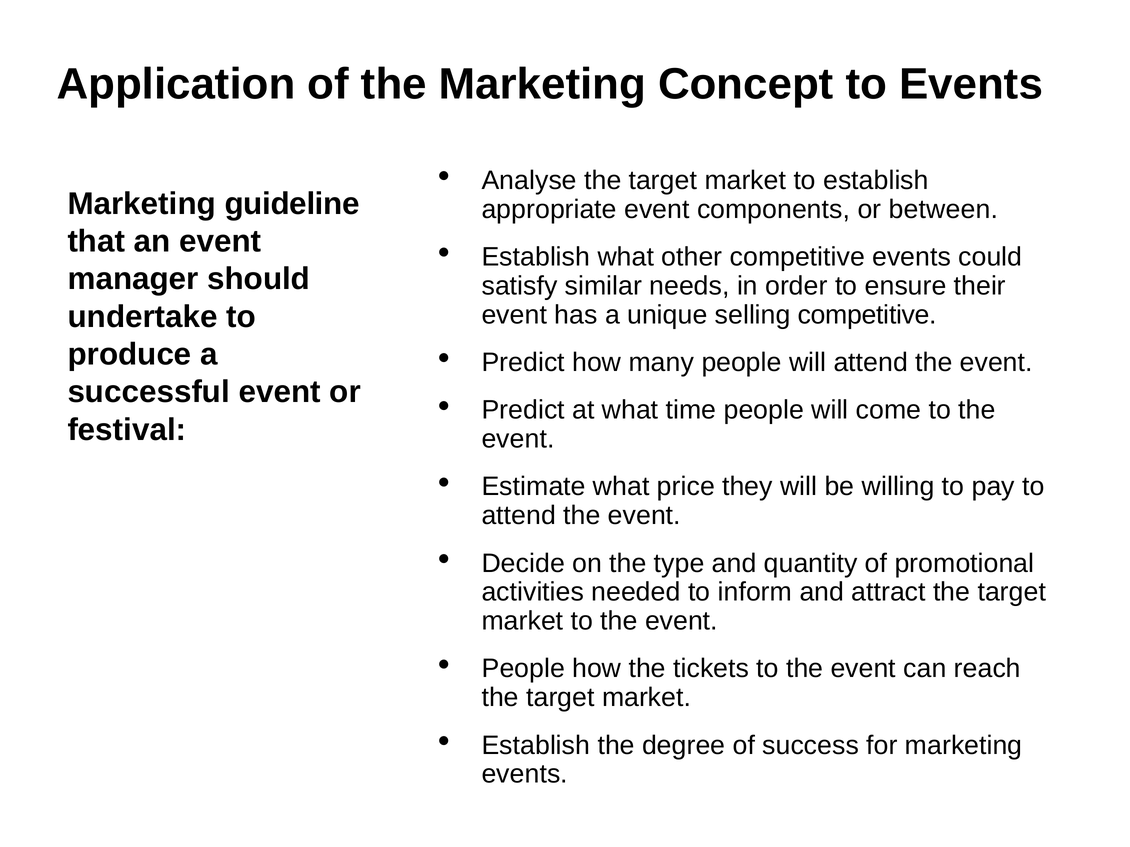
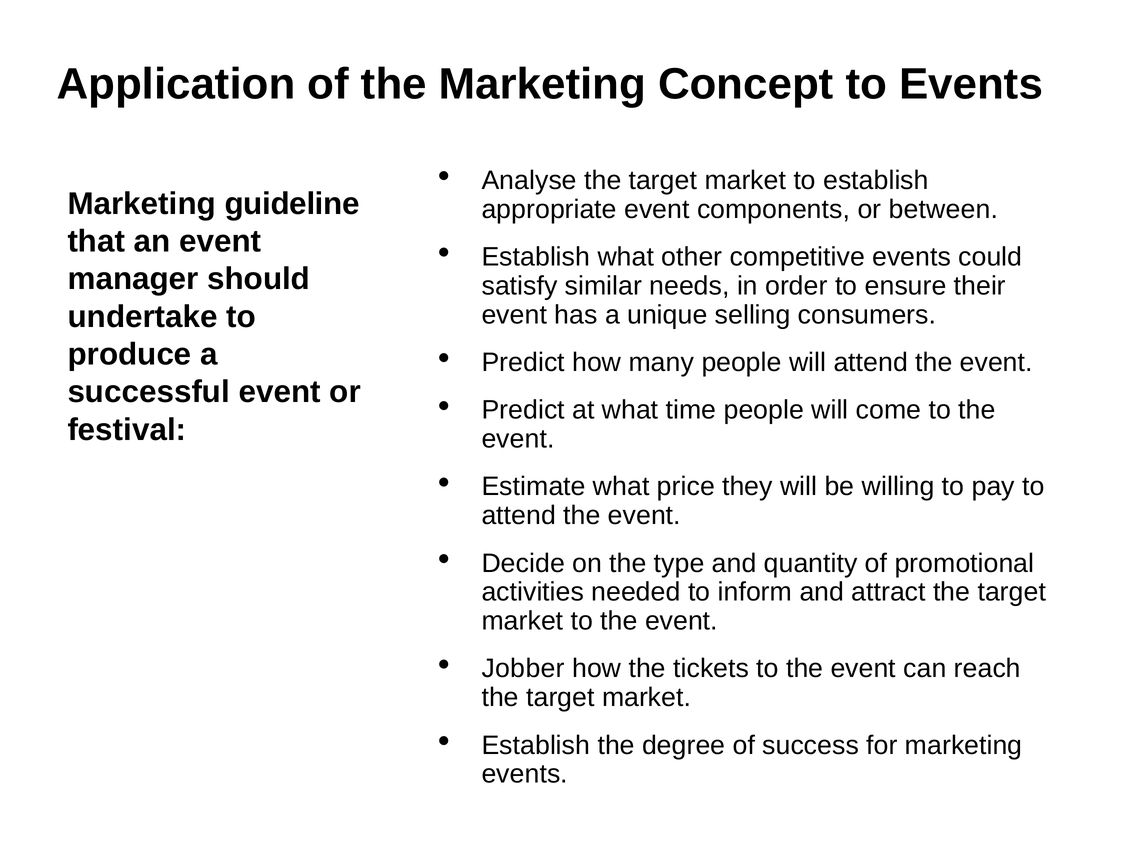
selling competitive: competitive -> consumers
People at (523, 669): People -> Jobber
